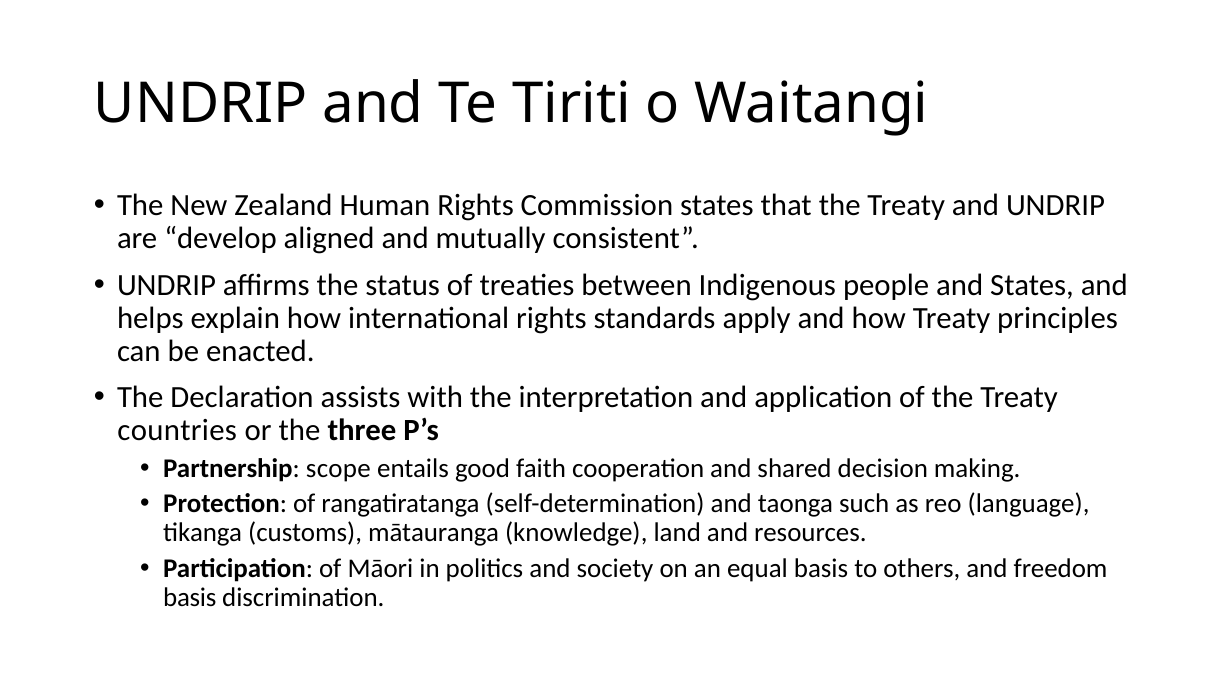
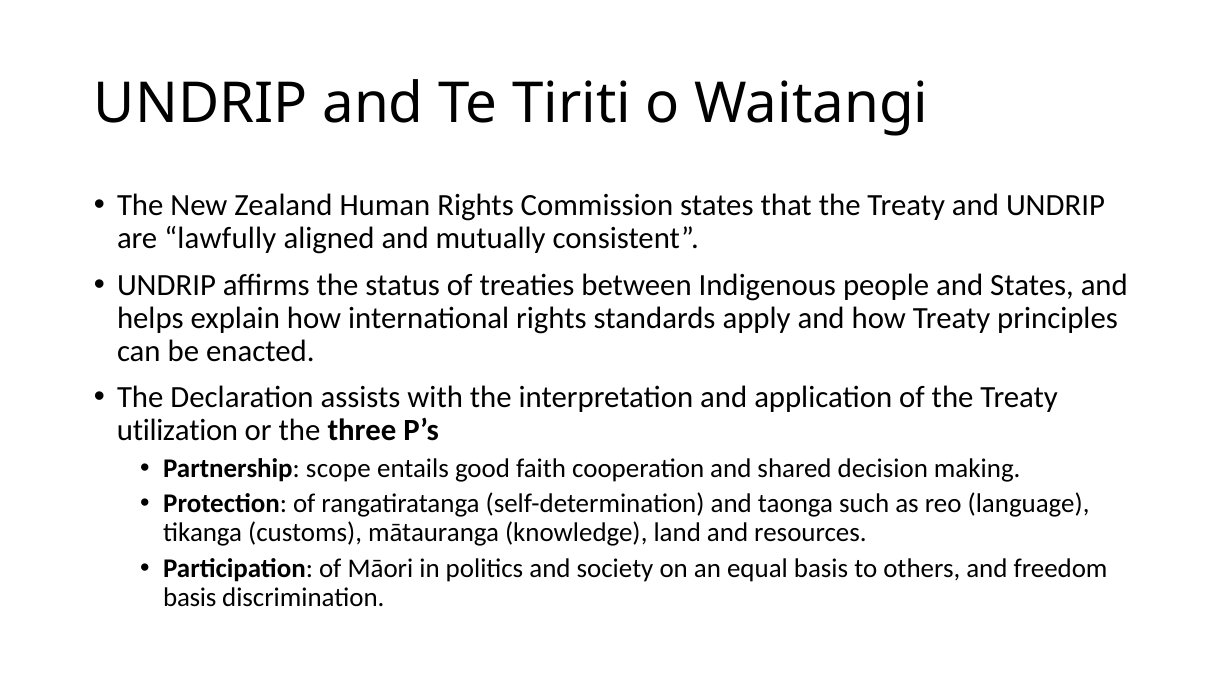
develop: develop -> lawfully
countries: countries -> utilization
